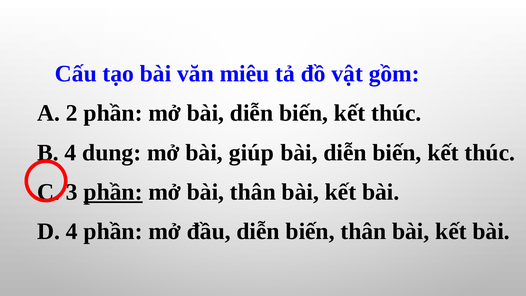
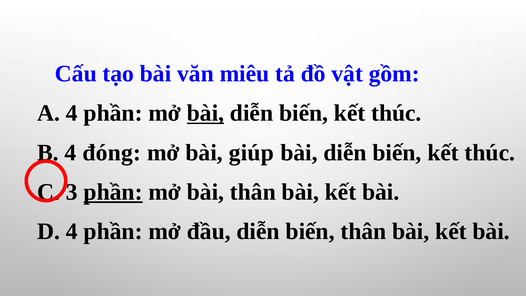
A 2: 2 -> 4
bài at (206, 113) underline: none -> present
dung: dung -> đóng
